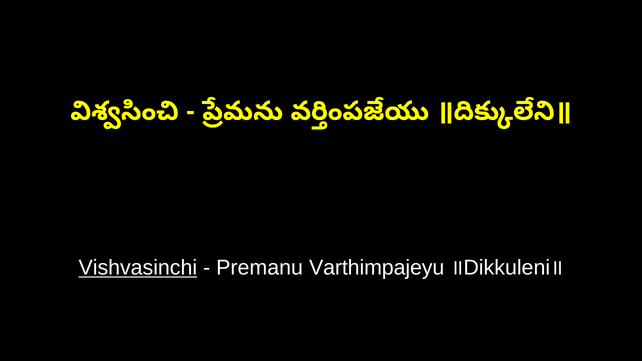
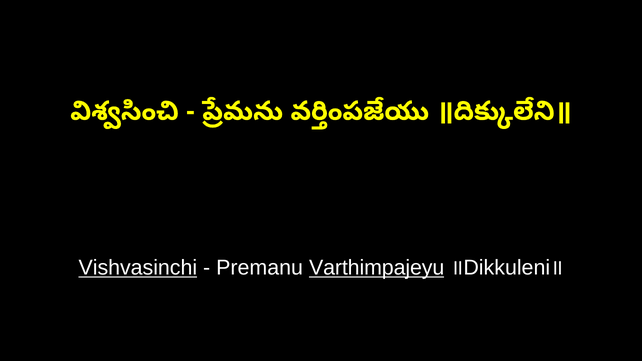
Varthimpajeyu underline: none -> present
